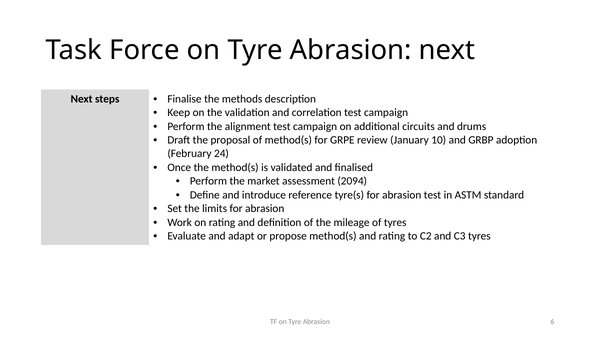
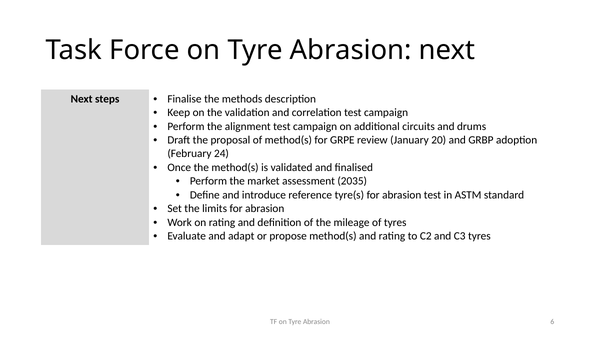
10: 10 -> 20
2094: 2094 -> 2035
